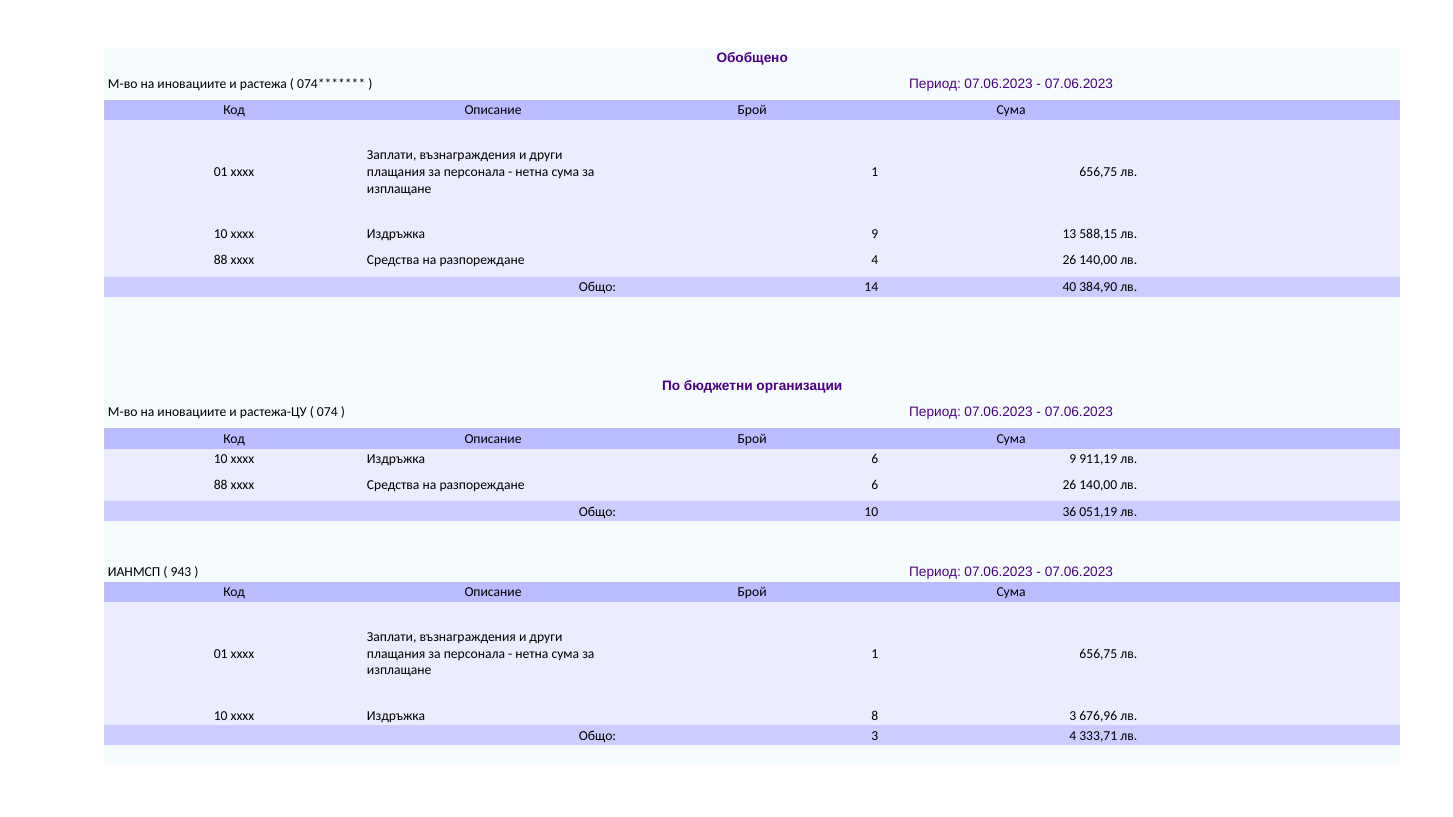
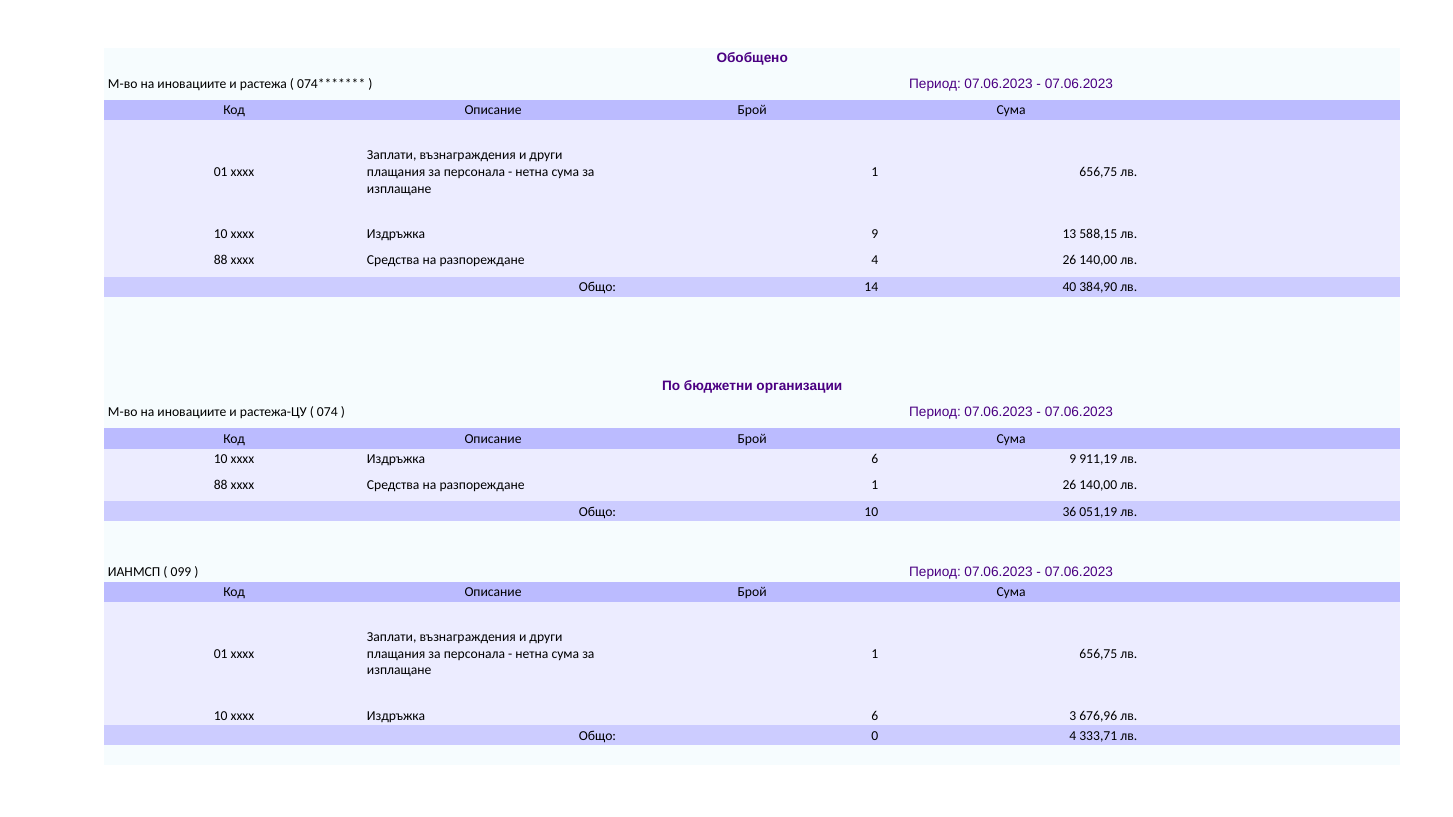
разпореждане 6: 6 -> 1
943: 943 -> 099
8 at (875, 716): 8 -> 6
Общо 3: 3 -> 0
